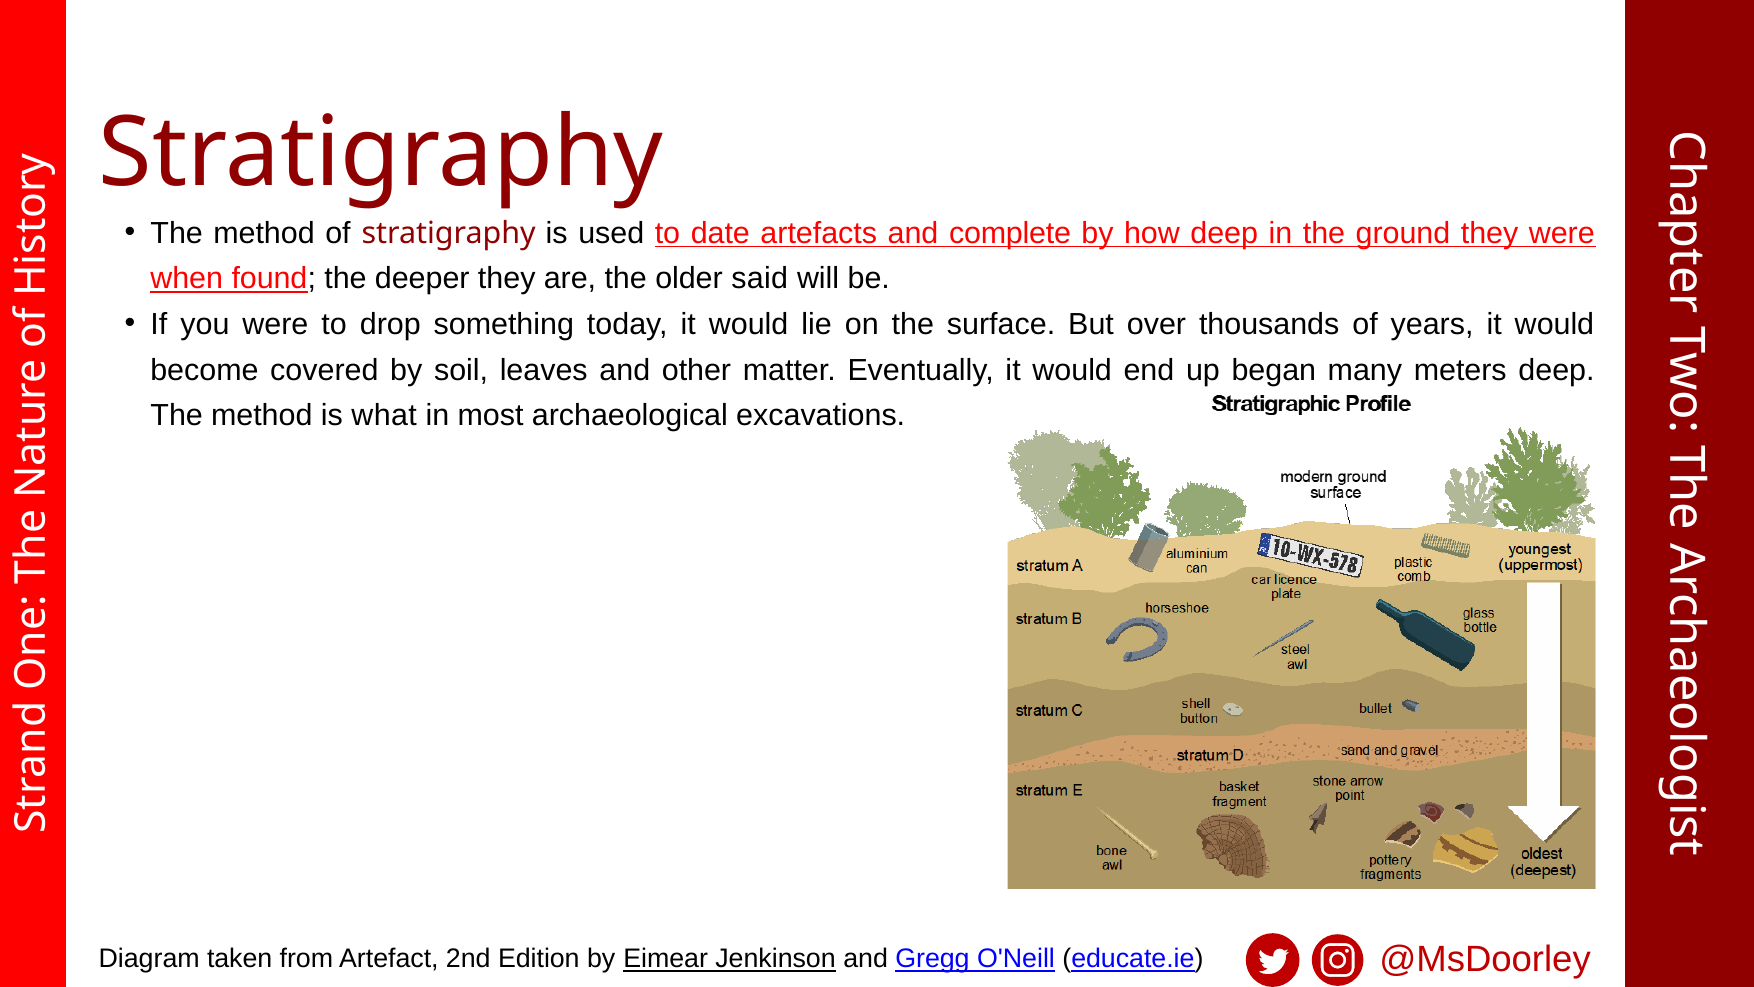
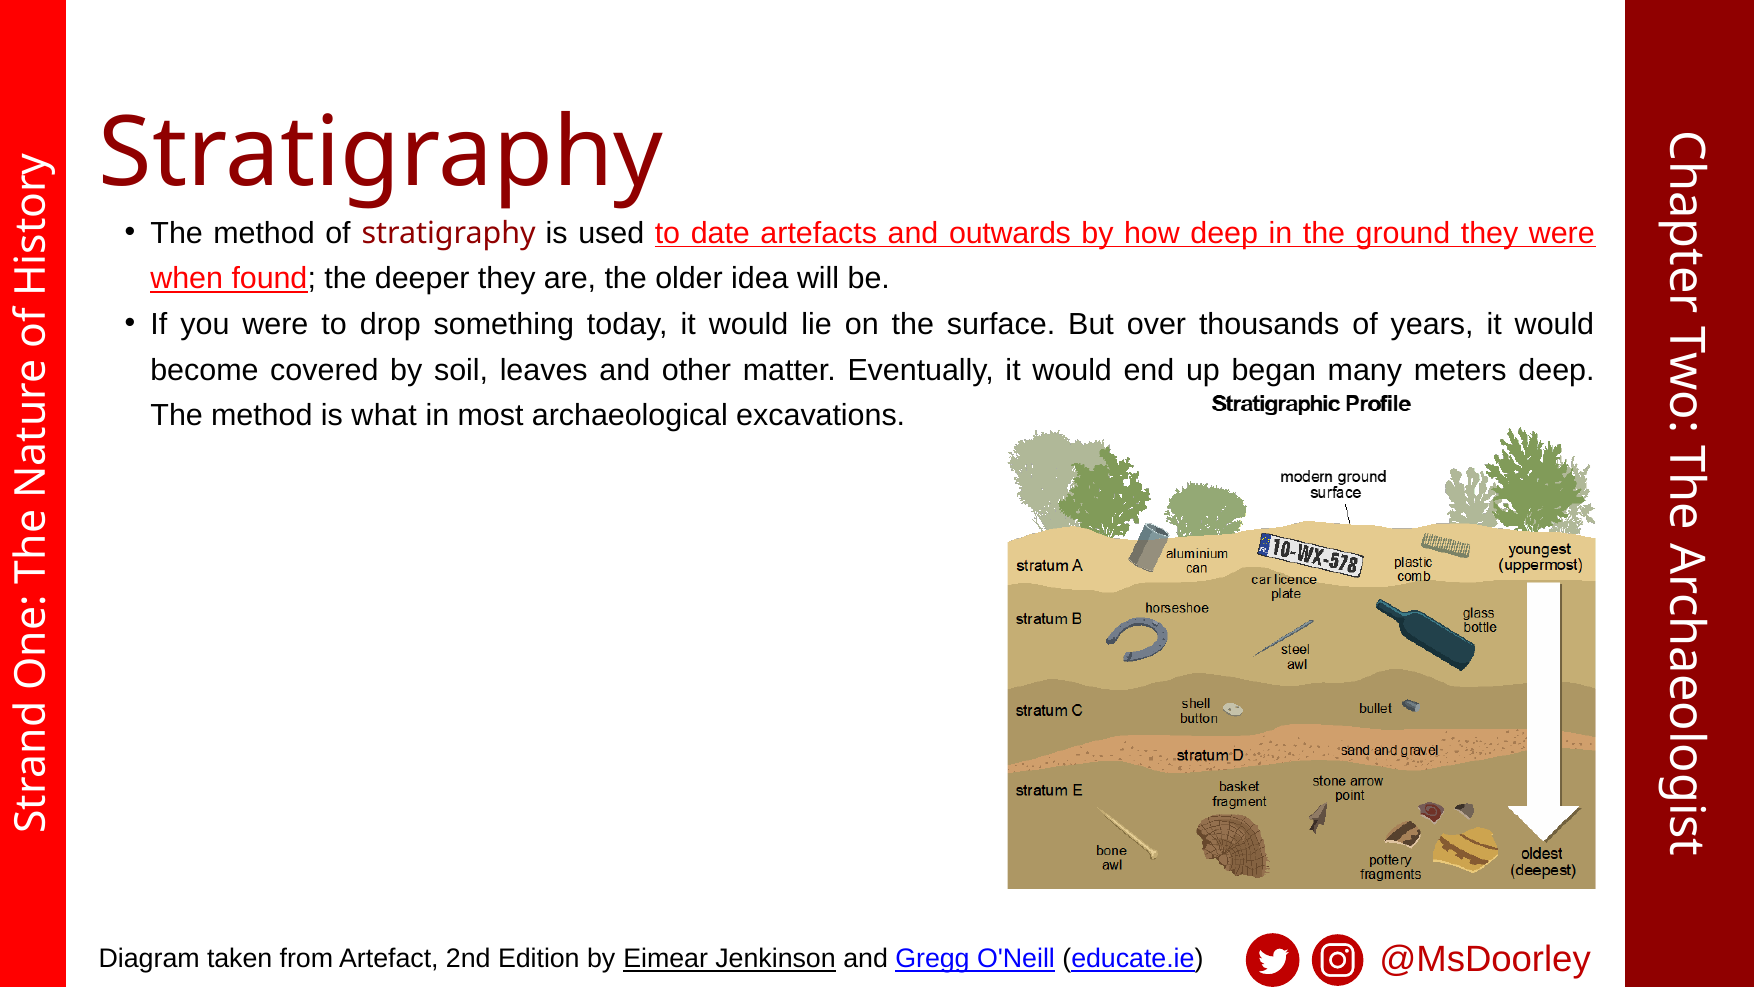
complete: complete -> outwards
said: said -> idea
